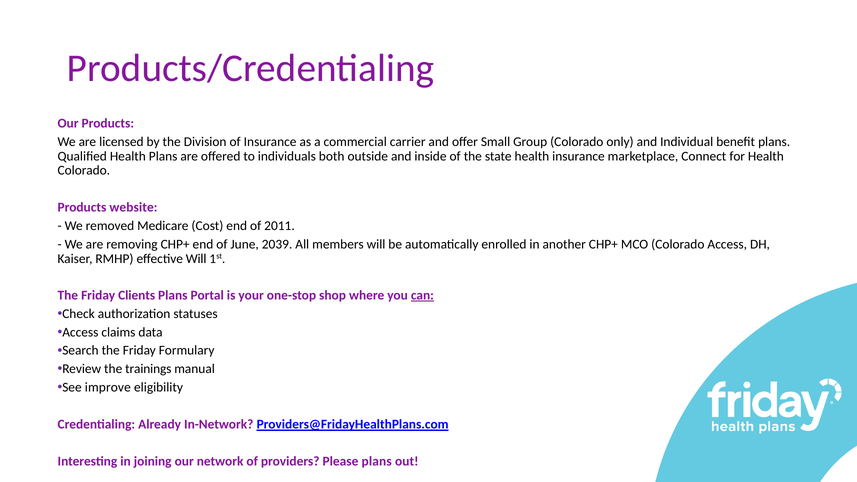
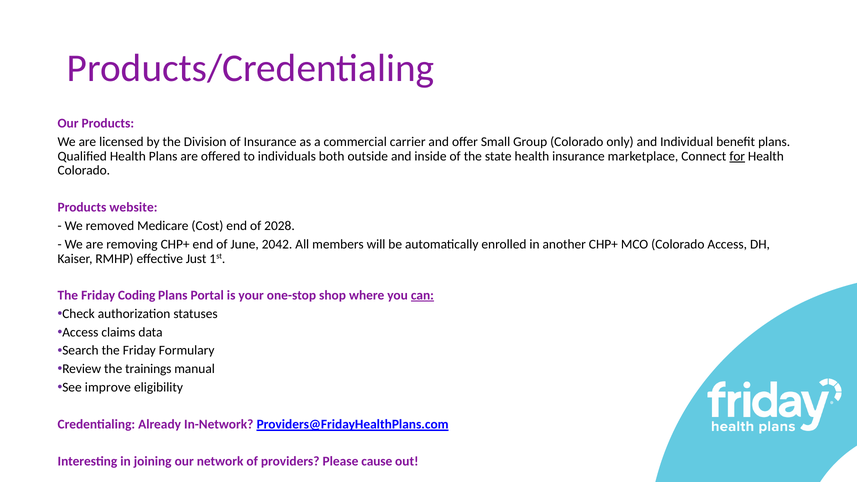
for underline: none -> present
2011: 2011 -> 2028
2039: 2039 -> 2042
effective Will: Will -> Just
Clients: Clients -> Coding
Please plans: plans -> cause
